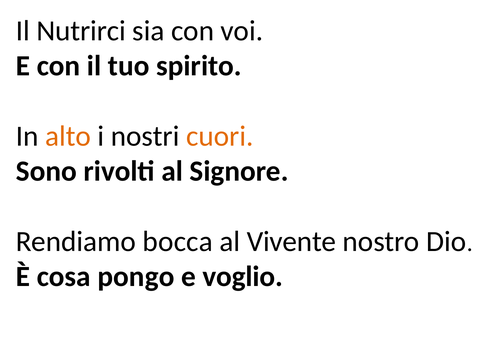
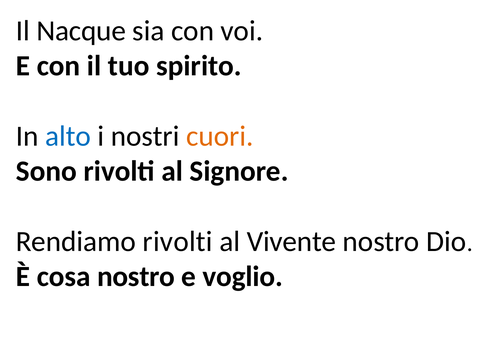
Nutrirci: Nutrirci -> Nacque
alto colour: orange -> blue
Rendiamo bocca: bocca -> rivolti
cosa pongo: pongo -> nostro
